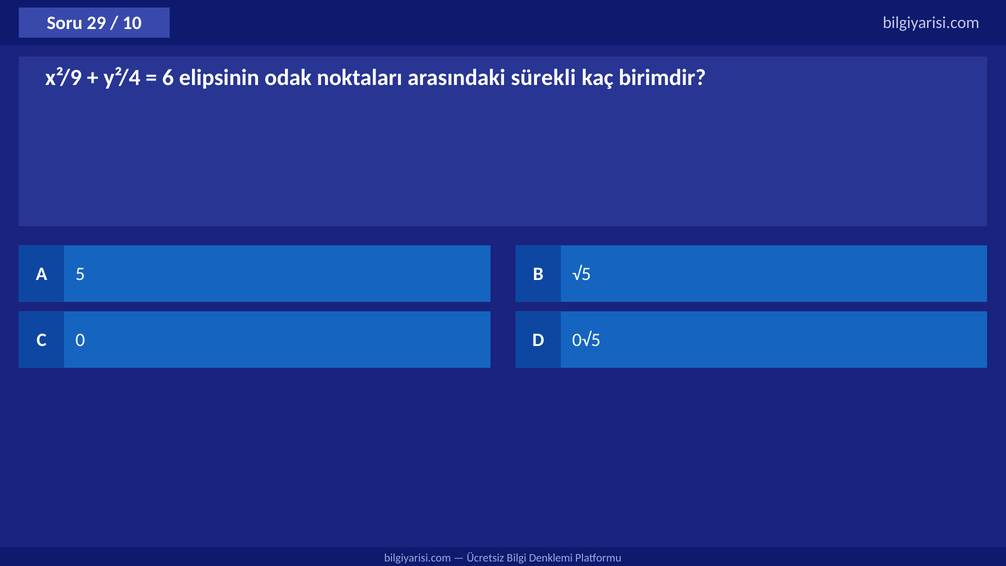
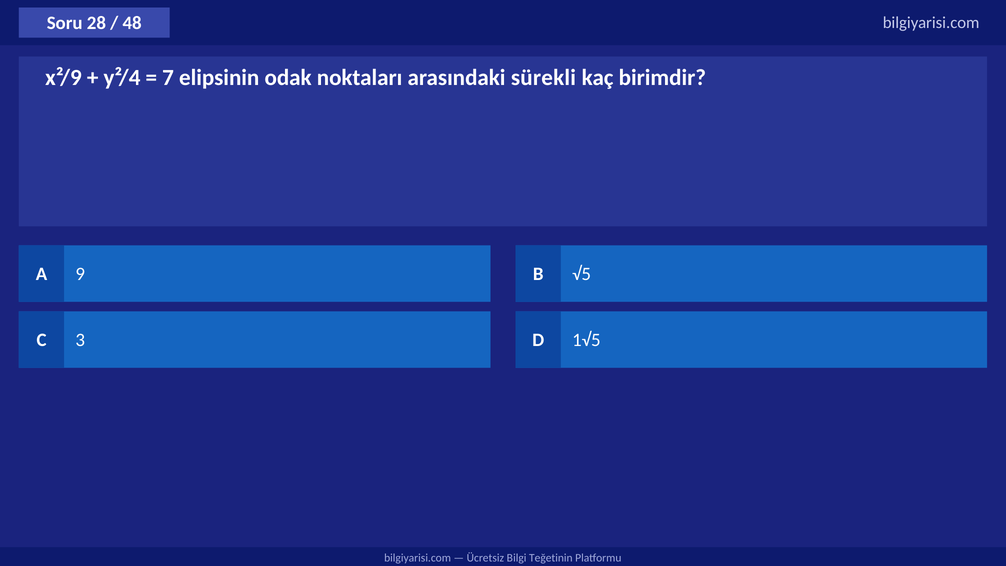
29: 29 -> 28
10: 10 -> 48
6: 6 -> 7
5: 5 -> 9
0: 0 -> 3
0√5: 0√5 -> 1√5
Denklemi: Denklemi -> Teğetinin
